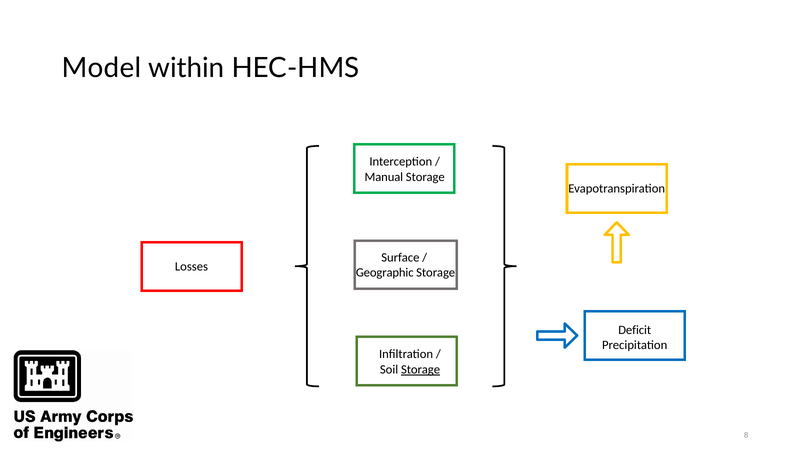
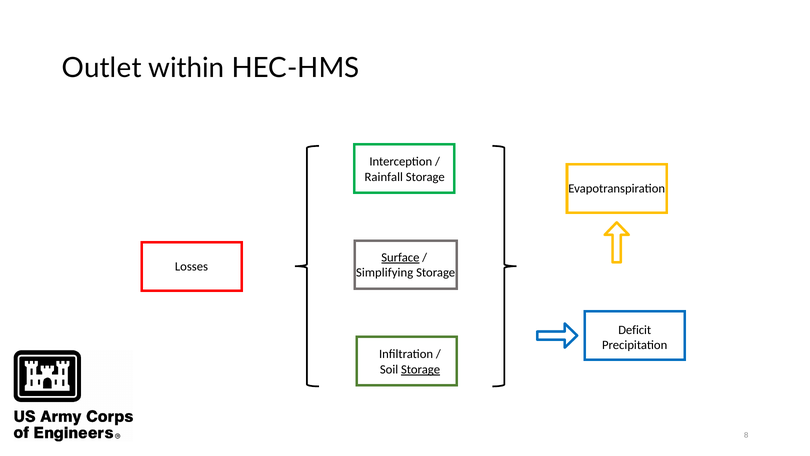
Model: Model -> Outlet
Manual: Manual -> Rainfall
Surface underline: none -> present
Geographic: Geographic -> Simplifying
